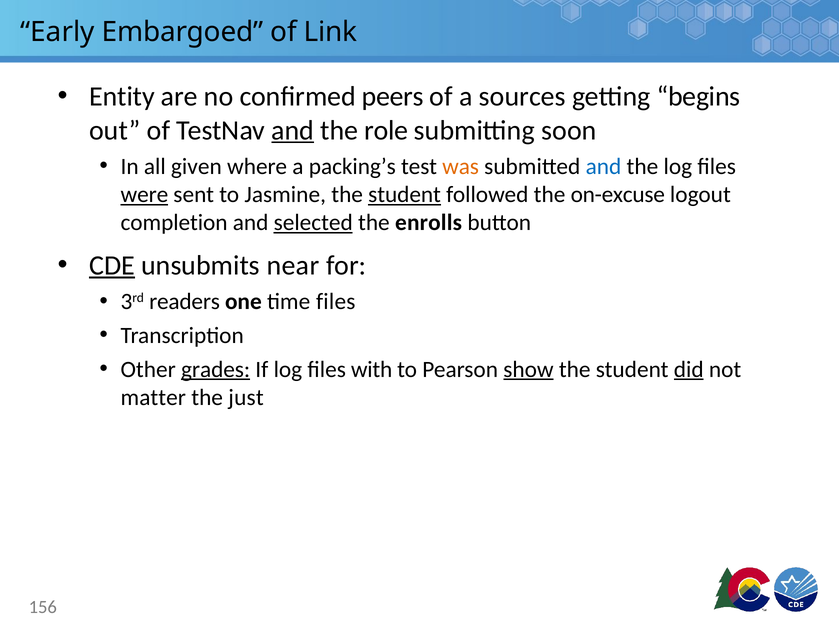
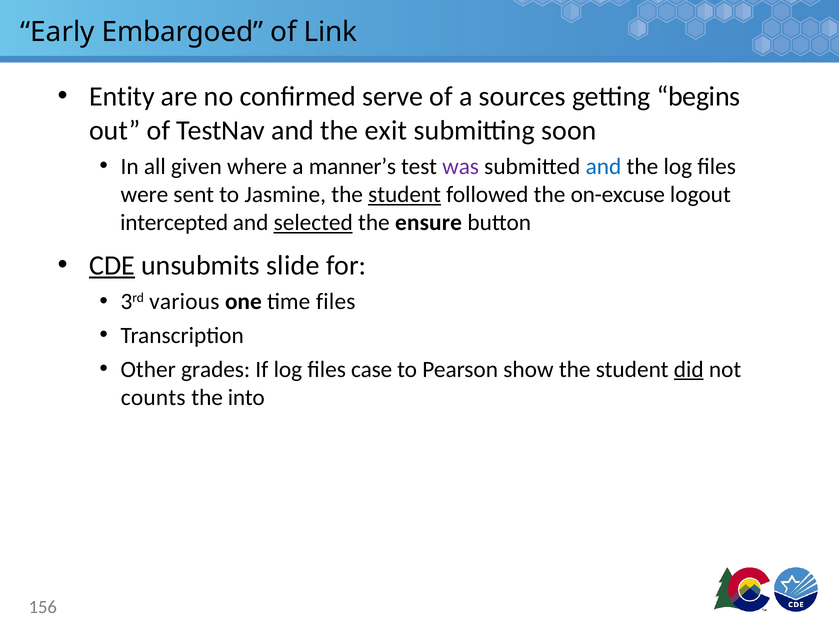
peers: peers -> serve
and at (293, 130) underline: present -> none
role: role -> exit
packing’s: packing’s -> manner’s
was colour: orange -> purple
were underline: present -> none
completion: completion -> intercepted
enrolls: enrolls -> ensure
near: near -> slide
readers: readers -> various
grades underline: present -> none
with: with -> case
show underline: present -> none
matter: matter -> counts
just: just -> into
